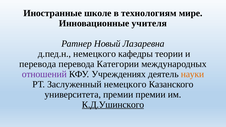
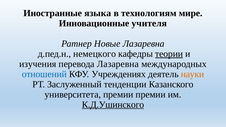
школе: школе -> языка
Новый: Новый -> Новые
теории underline: none -> present
перевода at (38, 64): перевода -> изучения
перевода Категории: Категории -> Лазаревна
отношений colour: purple -> blue
Заслуженный немецкого: немецкого -> тенденции
